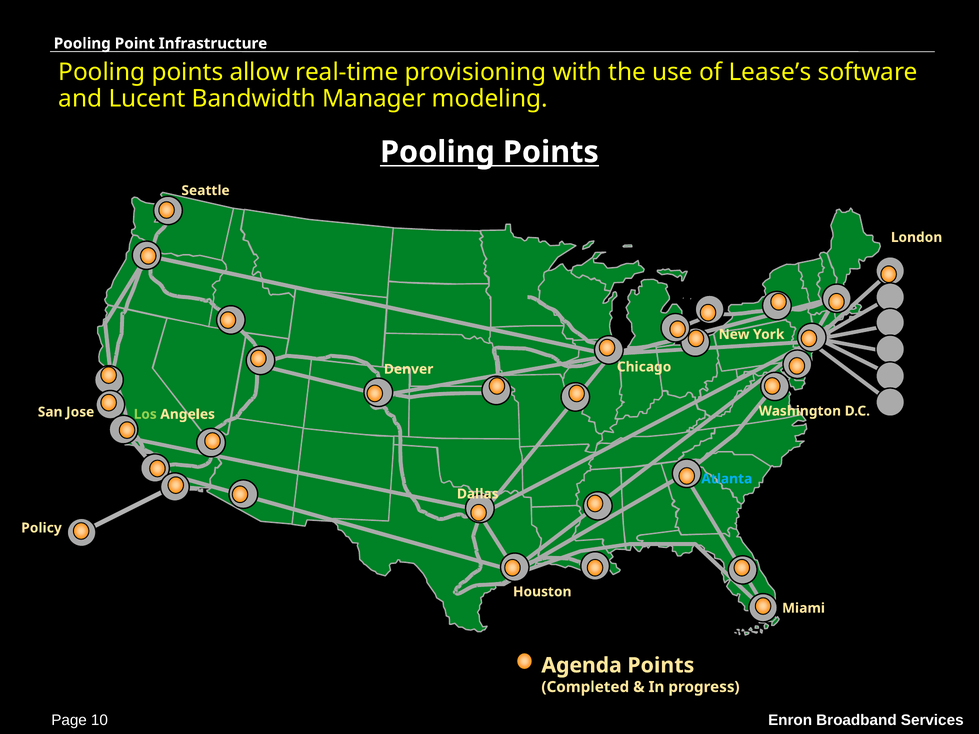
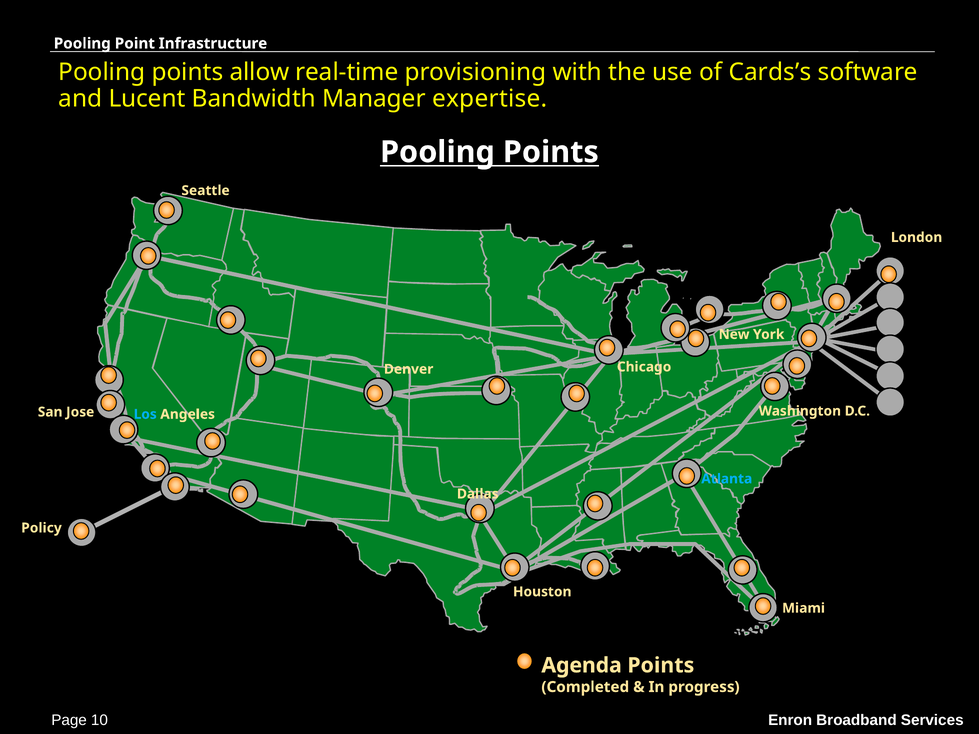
Lease’s: Lease’s -> Cards’s
modeling: modeling -> expertise
Los colour: light green -> light blue
